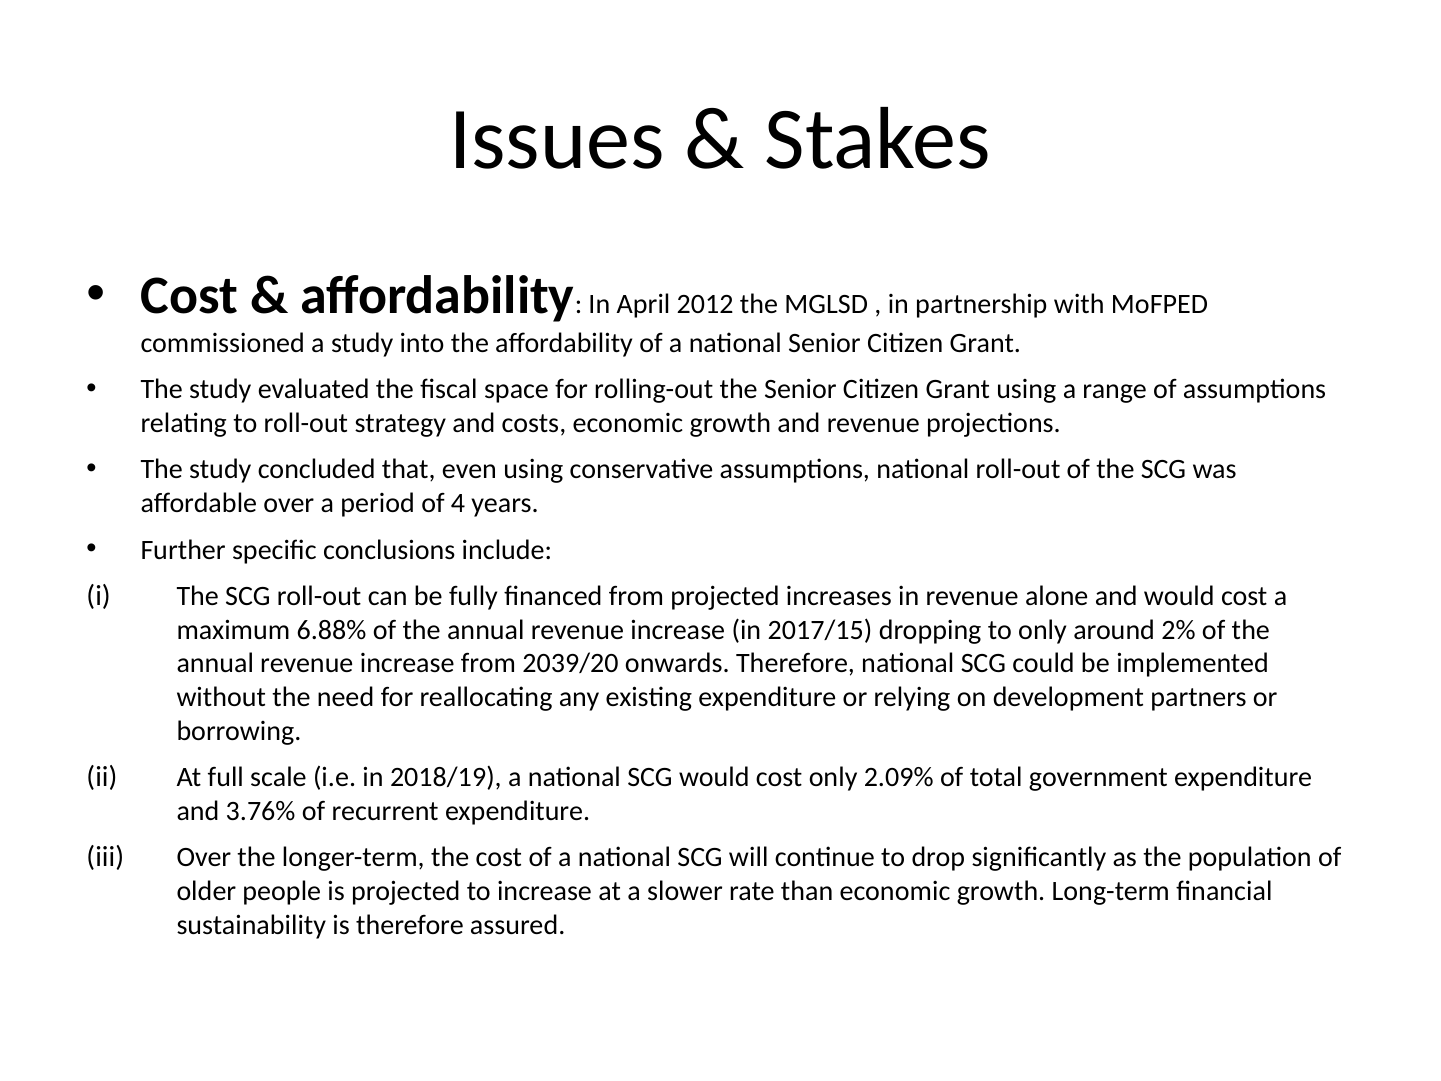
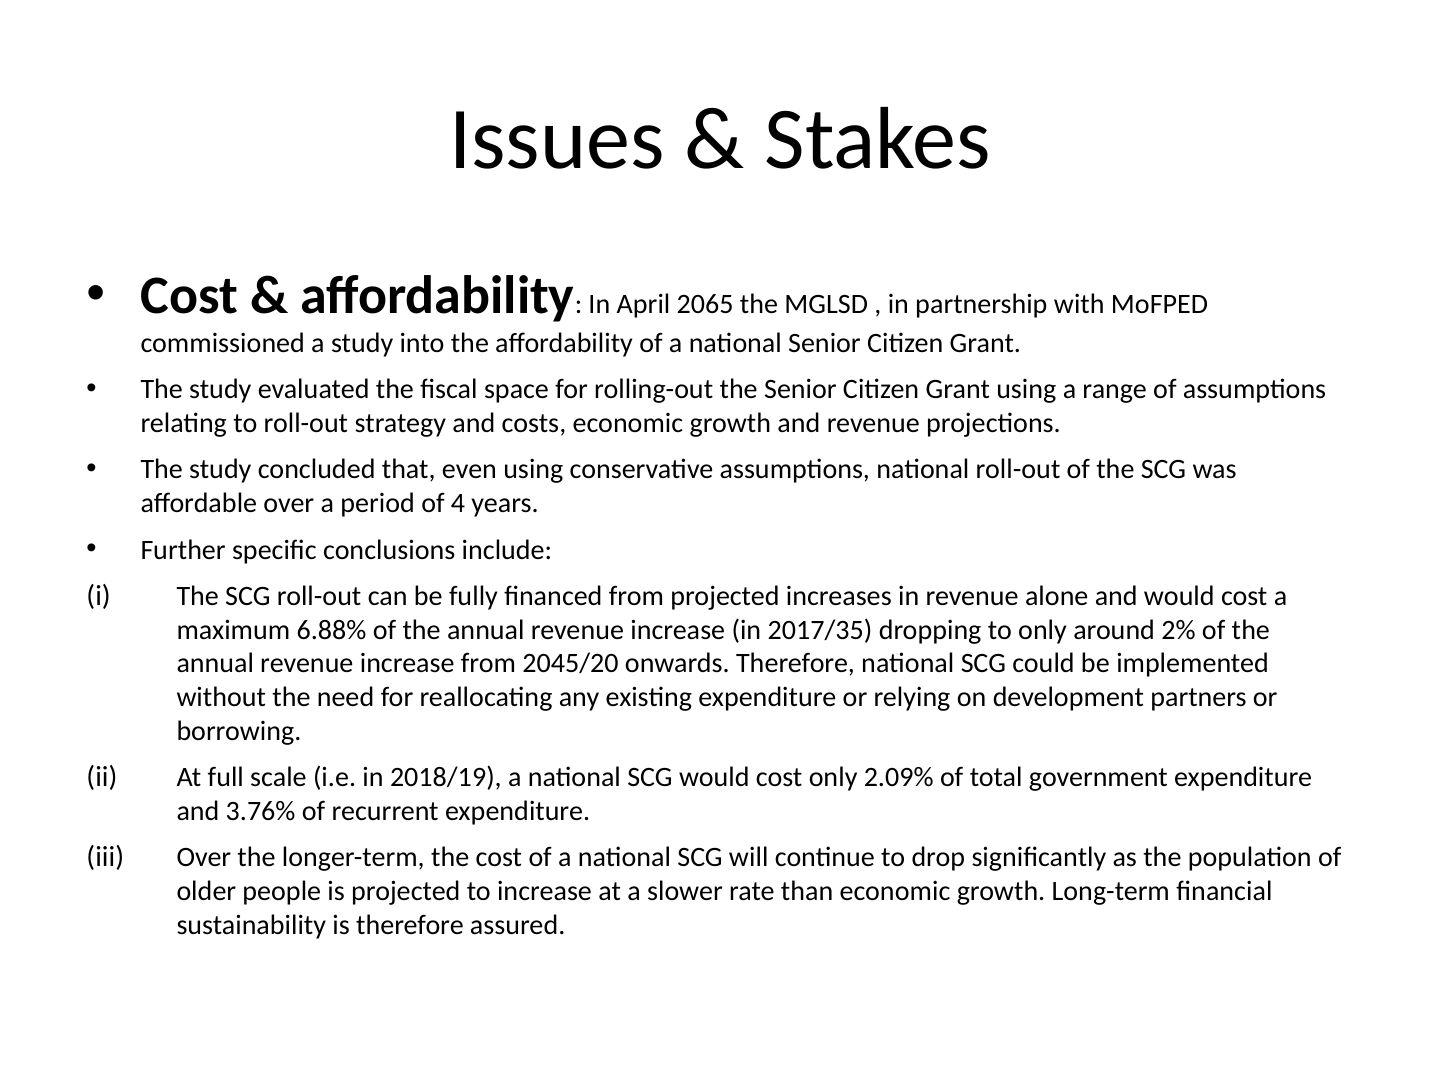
2012: 2012 -> 2065
2017/15: 2017/15 -> 2017/35
2039/20: 2039/20 -> 2045/20
